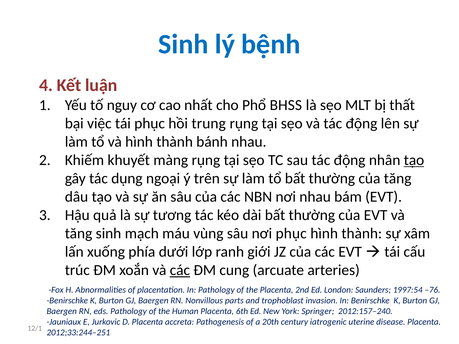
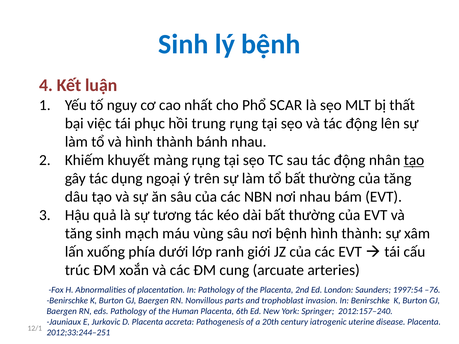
BHSS: BHSS -> SCAR
nơi phục: phục -> bệnh
các at (180, 270) underline: present -> none
